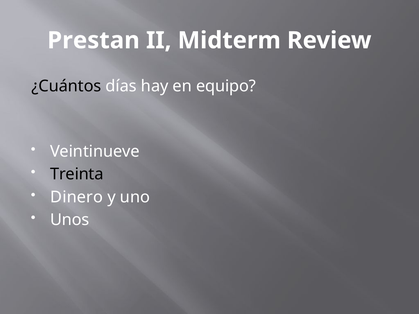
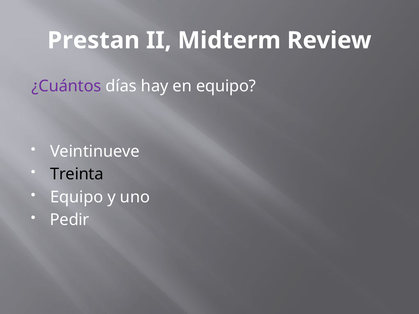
¿Cuántos colour: black -> purple
Dinero at (77, 197): Dinero -> Equipo
Unos: Unos -> Pedir
